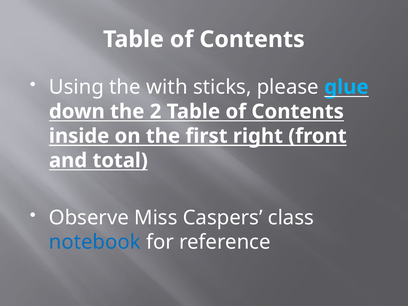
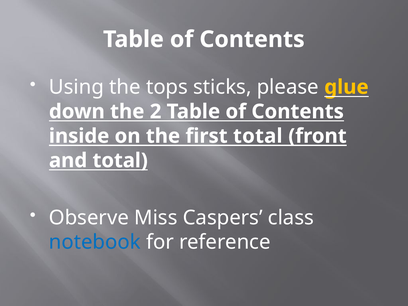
with: with -> tops
glue colour: light blue -> yellow
first right: right -> total
